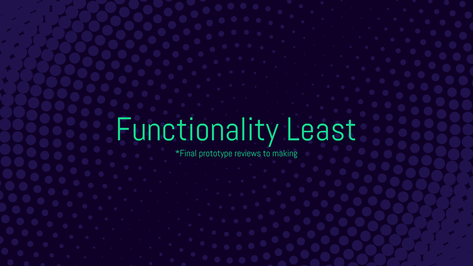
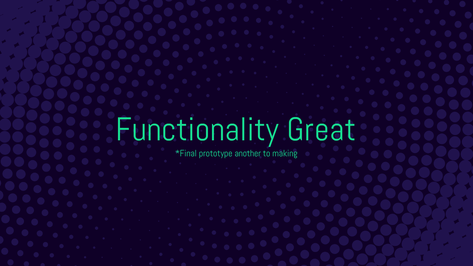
Least: Least -> Great
reviews: reviews -> another
